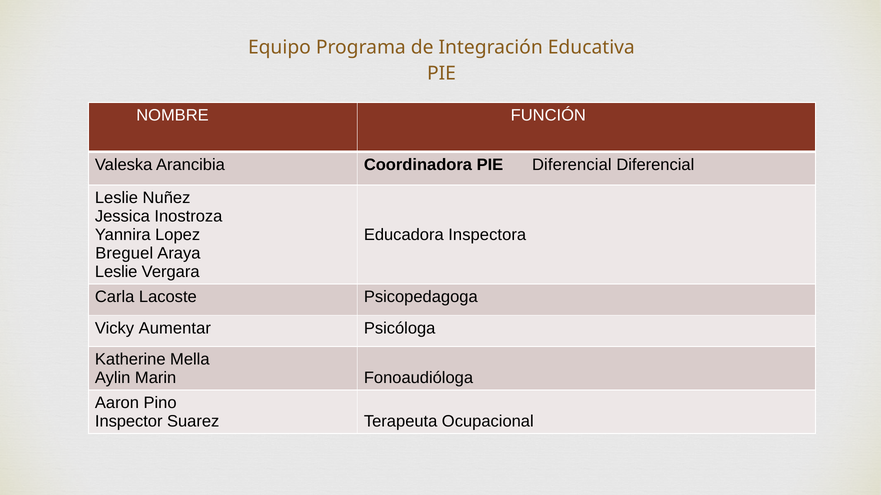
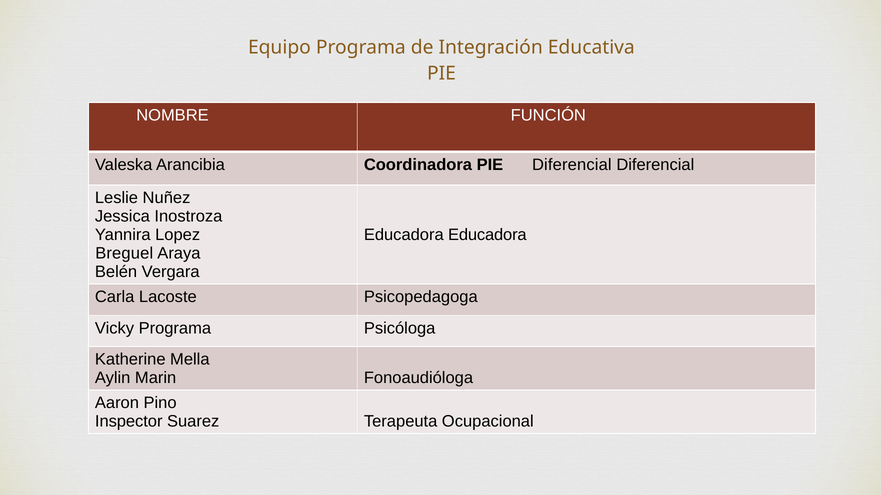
Educadora Inspectora: Inspectora -> Educadora
Leslie at (116, 272): Leslie -> Belén
Vicky Aumentar: Aumentar -> Programa
